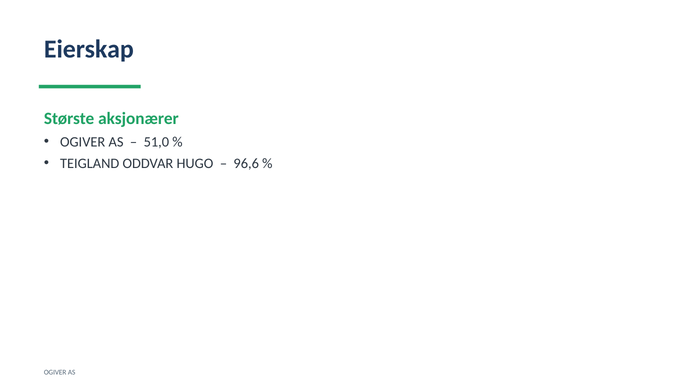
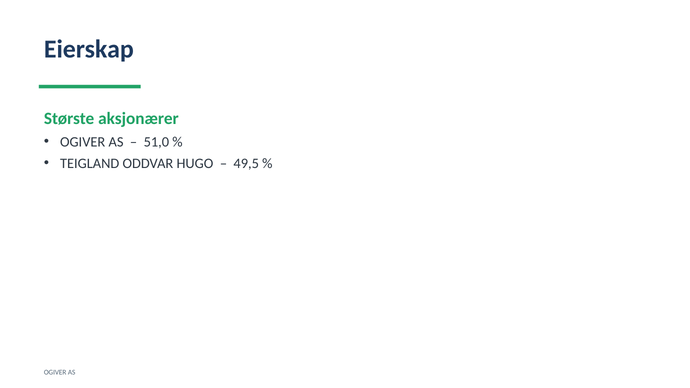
96,6: 96,6 -> 49,5
